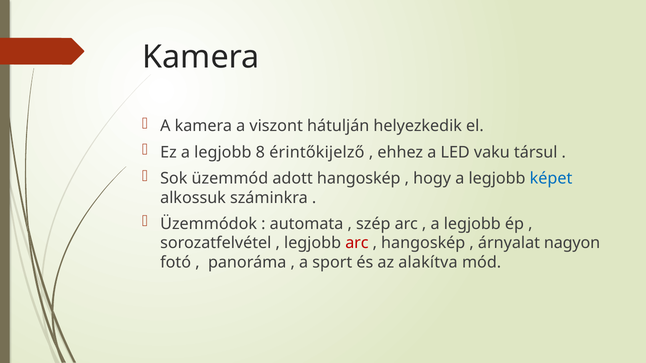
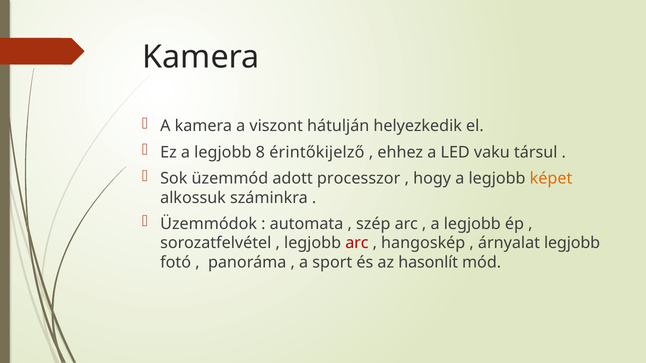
adott hangoskép: hangoskép -> processzor
képet colour: blue -> orange
árnyalat nagyon: nagyon -> legjobb
alakítva: alakítva -> hasonlít
